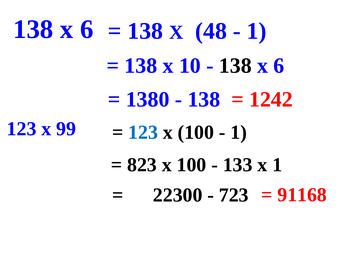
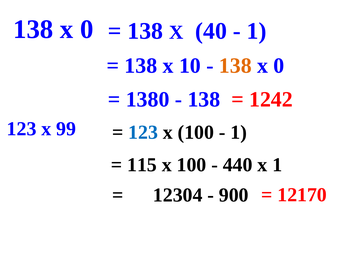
6 at (87, 29): 6 -> 0
48: 48 -> 40
138 at (235, 66) colour: black -> orange
6 at (279, 66): 6 -> 0
823: 823 -> 115
133: 133 -> 440
22300: 22300 -> 12304
723: 723 -> 900
91168: 91168 -> 12170
